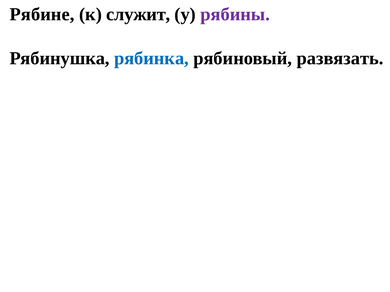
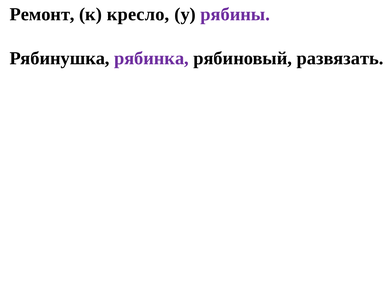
Рябине: Рябине -> Ремонт
служит: служит -> кресло
рябинка colour: blue -> purple
